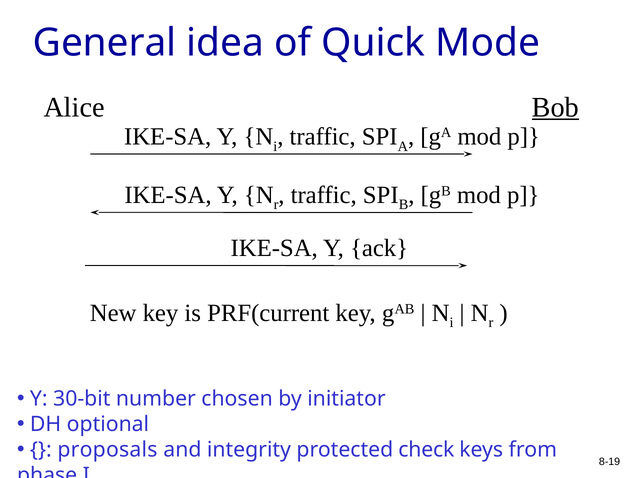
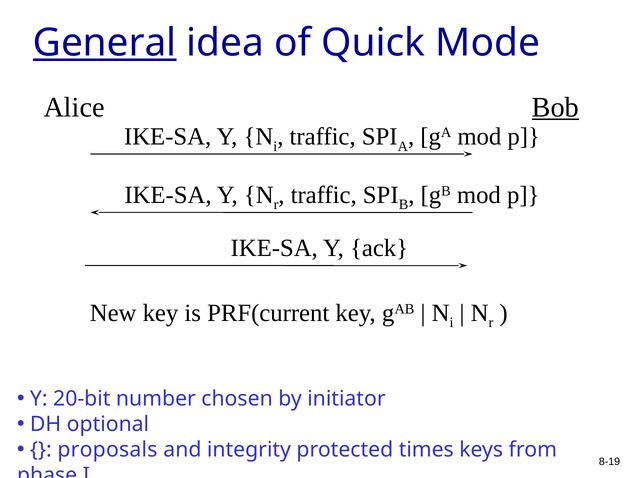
General underline: none -> present
30-bit: 30-bit -> 20-bit
check: check -> times
